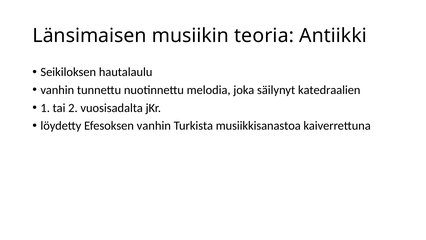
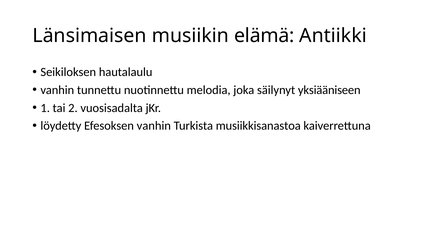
teoria: teoria -> elämä
katedraalien: katedraalien -> yksiääniseen
